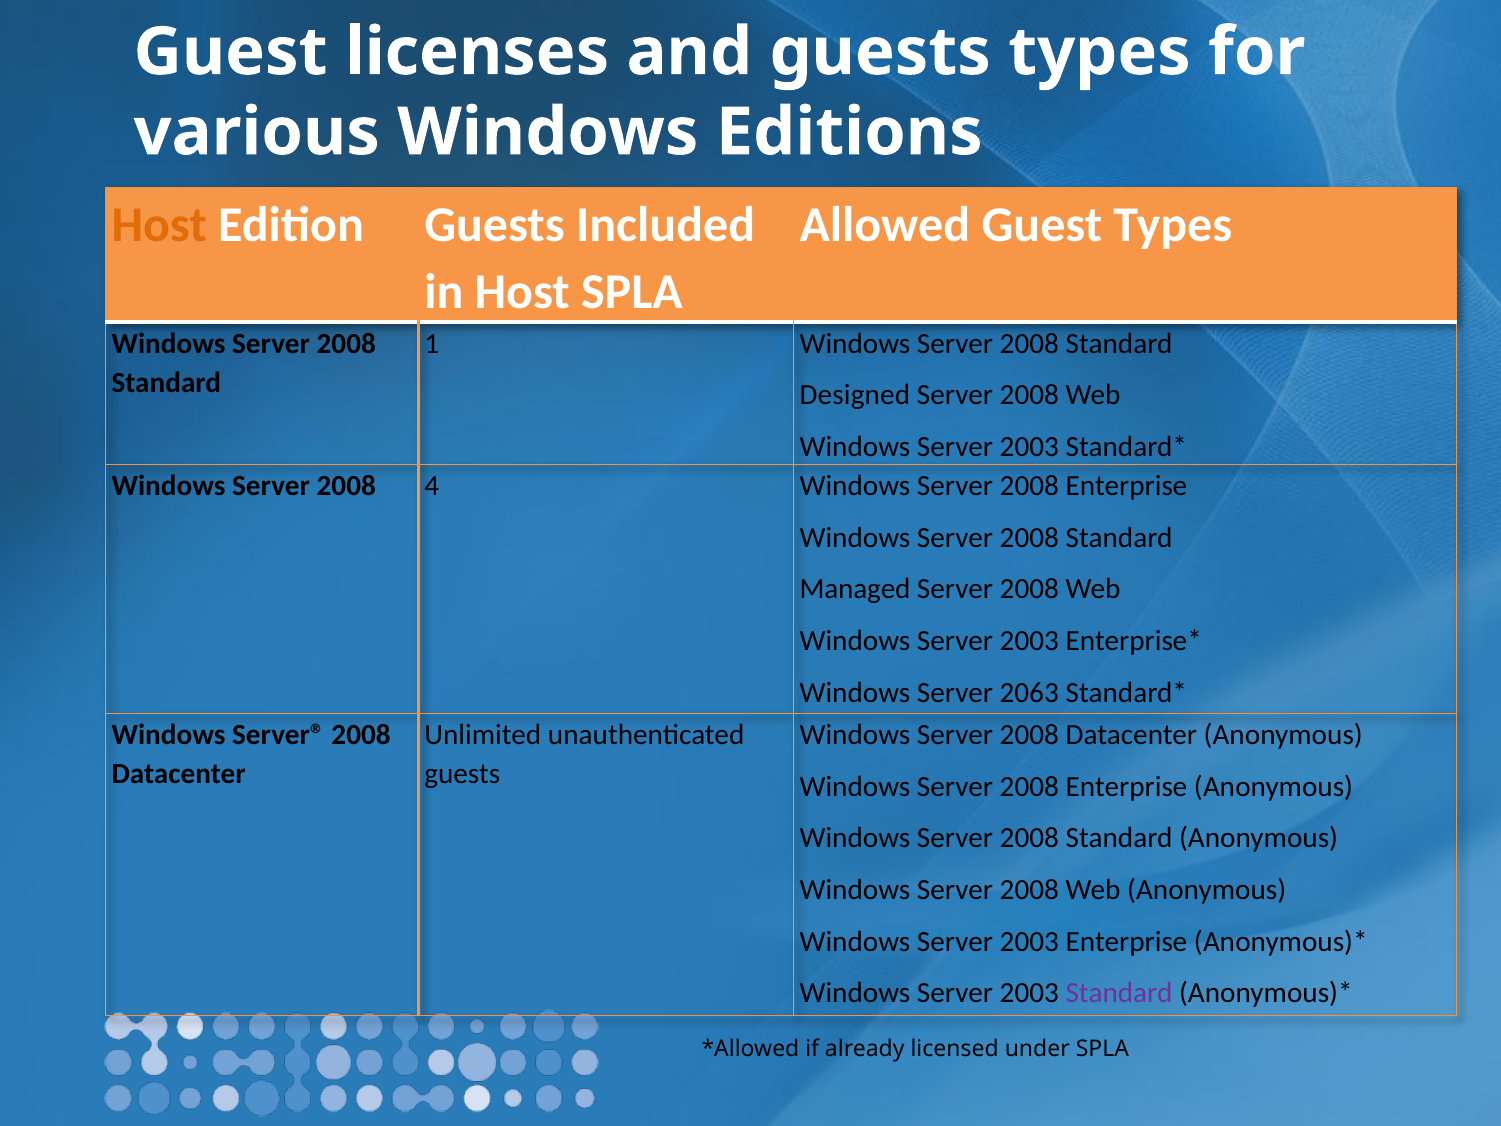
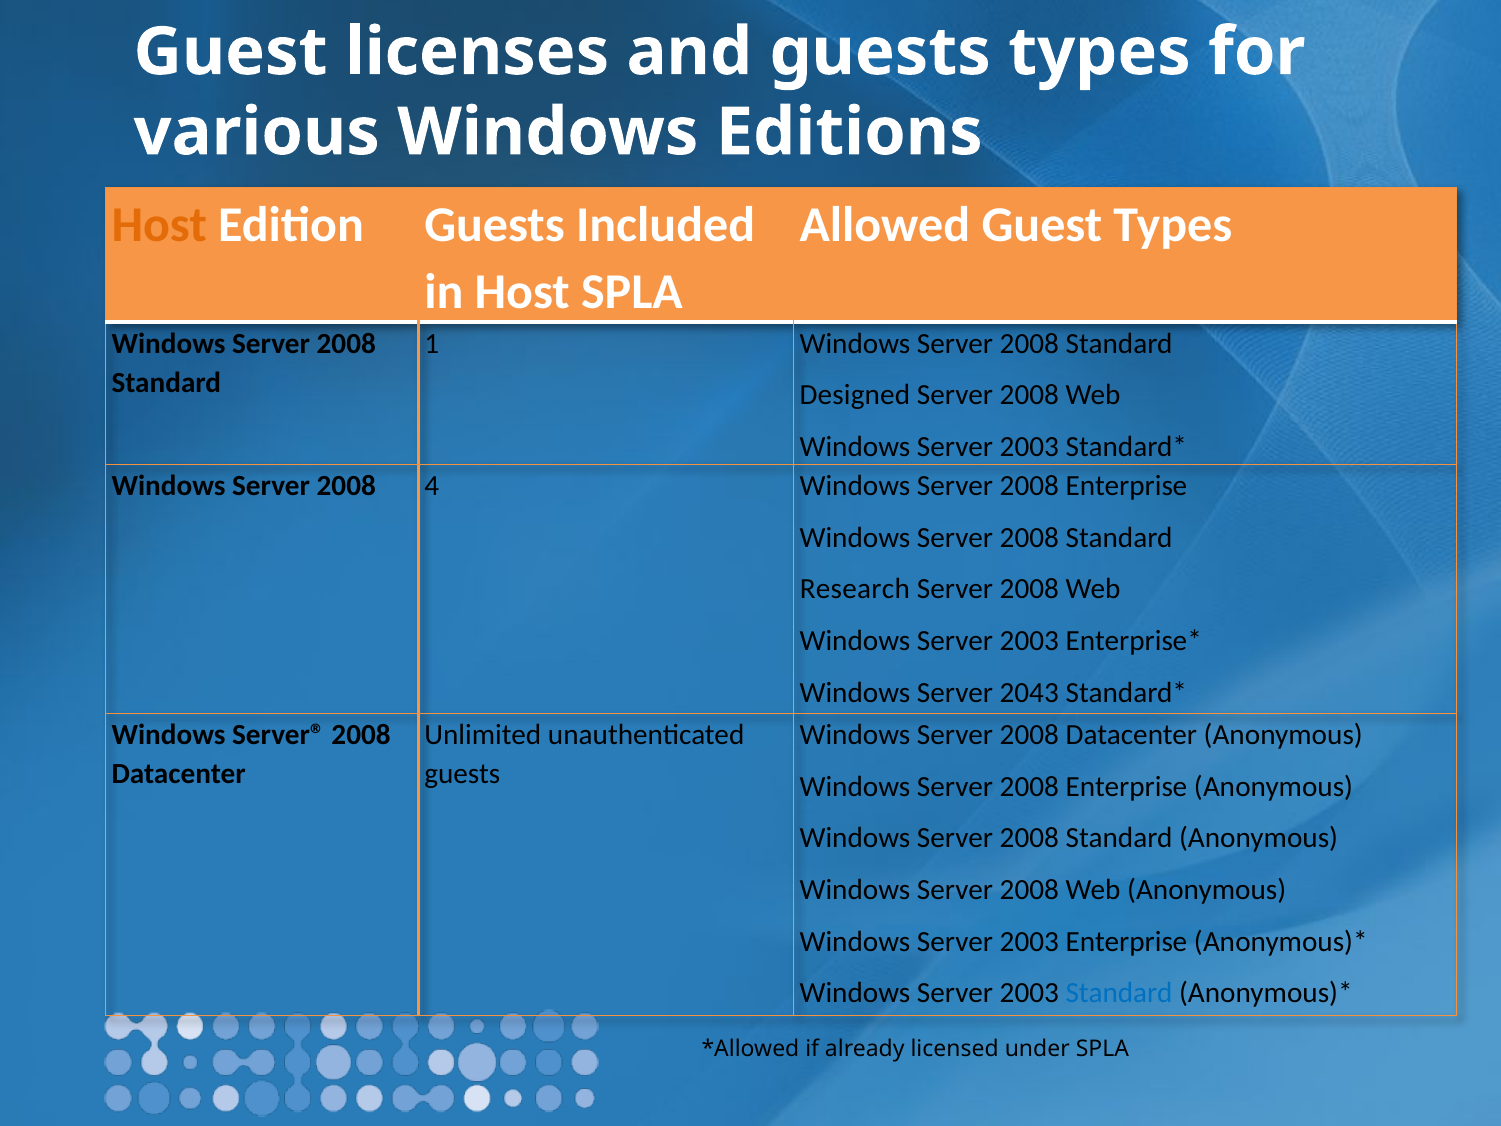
Managed: Managed -> Research
2063: 2063 -> 2043
Standard at (1119, 993) colour: purple -> blue
